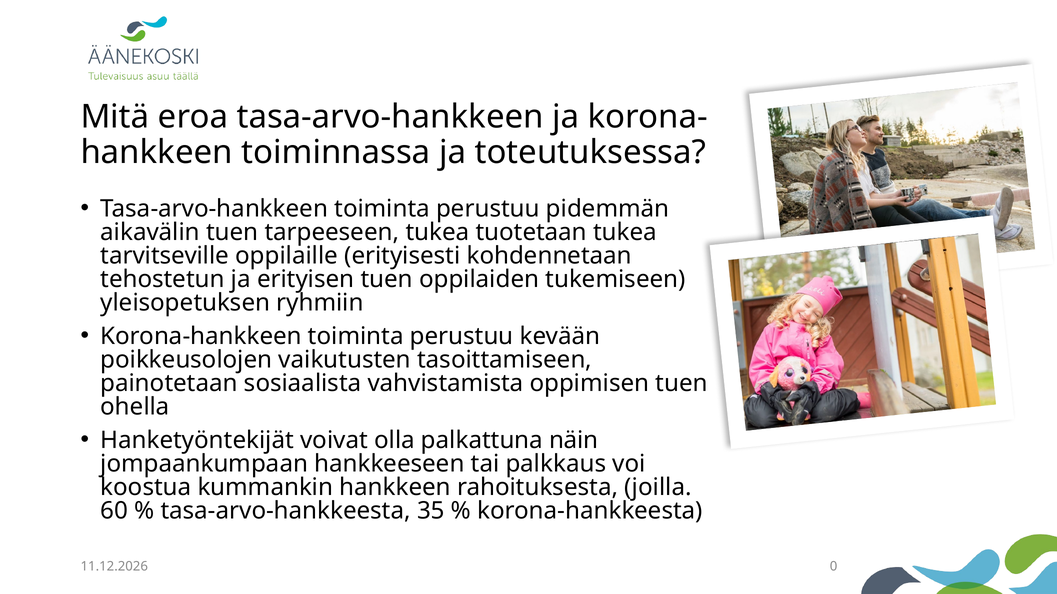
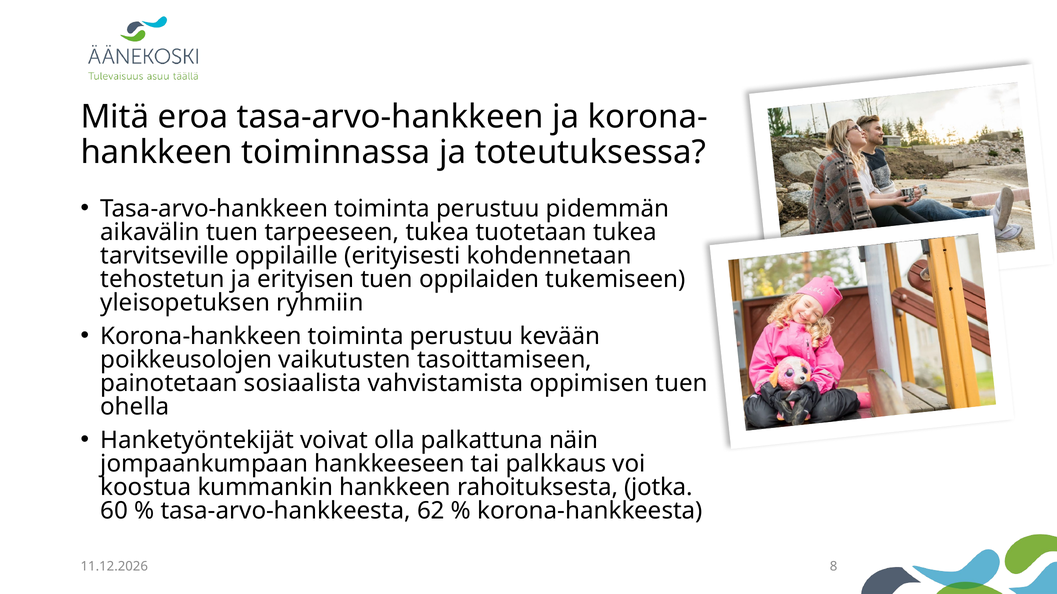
joilla: joilla -> jotka
35: 35 -> 62
0: 0 -> 8
